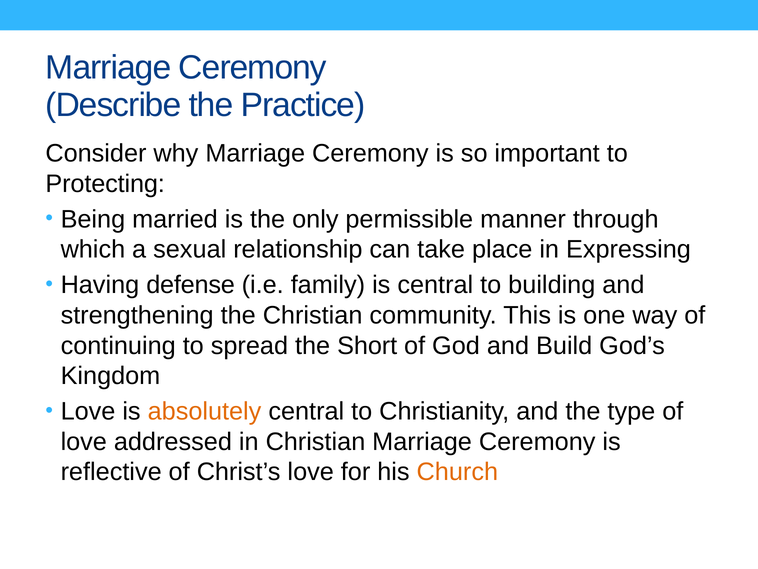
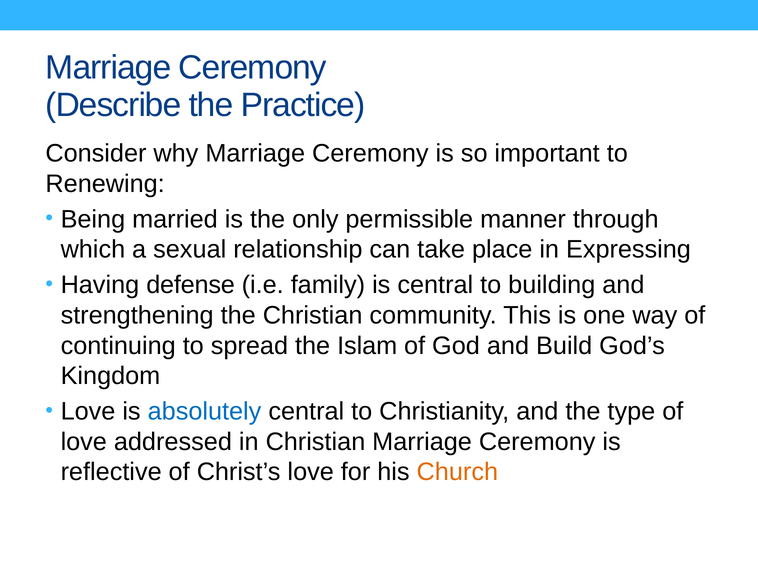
Protecting: Protecting -> Renewing
Short: Short -> Islam
absolutely colour: orange -> blue
